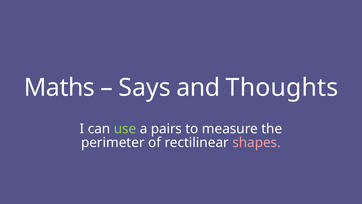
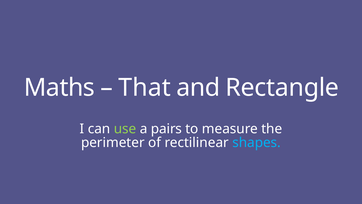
Says: Says -> That
Thoughts: Thoughts -> Rectangle
shapes colour: pink -> light blue
